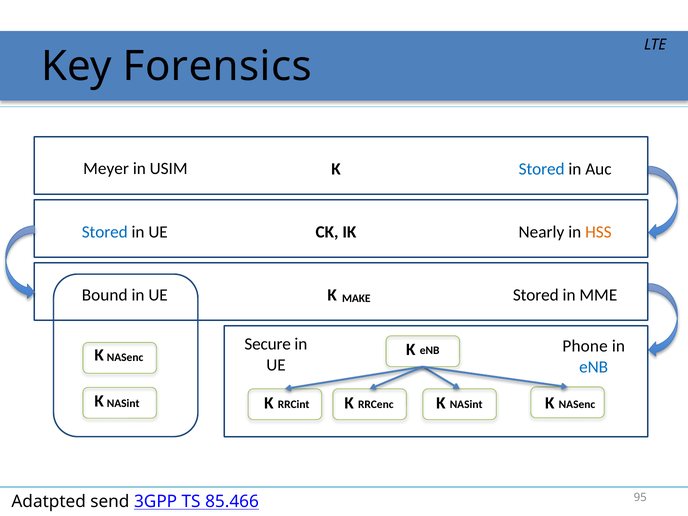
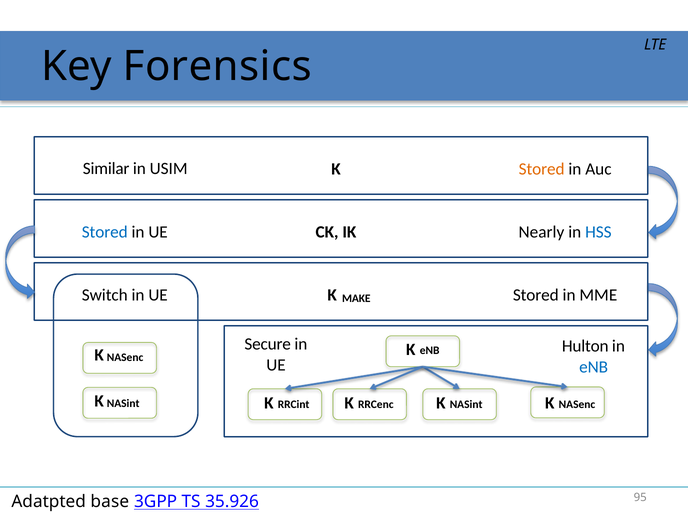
Meyer: Meyer -> Similar
Stored at (542, 169) colour: blue -> orange
HSS colour: orange -> blue
Bound: Bound -> Switch
Phone: Phone -> Hulton
send: send -> base
85.466: 85.466 -> 35.926
